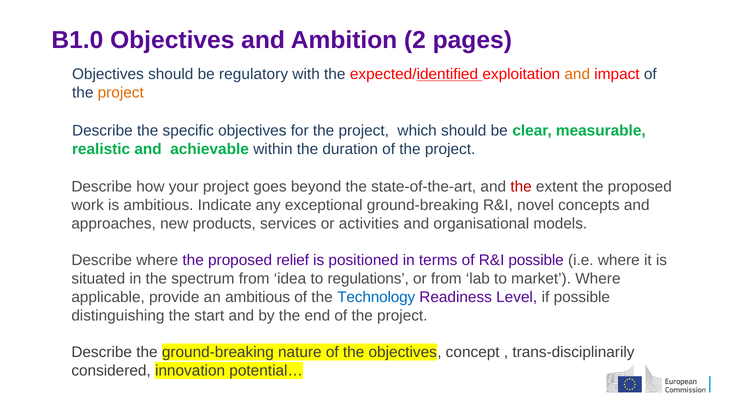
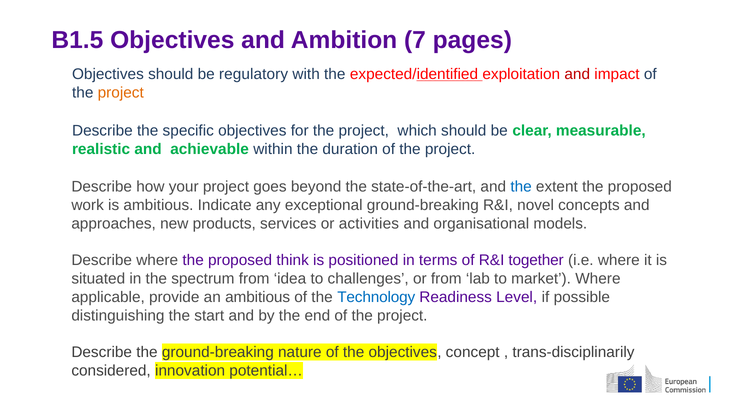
B1.0: B1.0 -> B1.5
2: 2 -> 7
and at (577, 74) colour: orange -> red
the at (521, 187) colour: red -> blue
relief: relief -> think
R&I possible: possible -> together
regulations: regulations -> challenges
